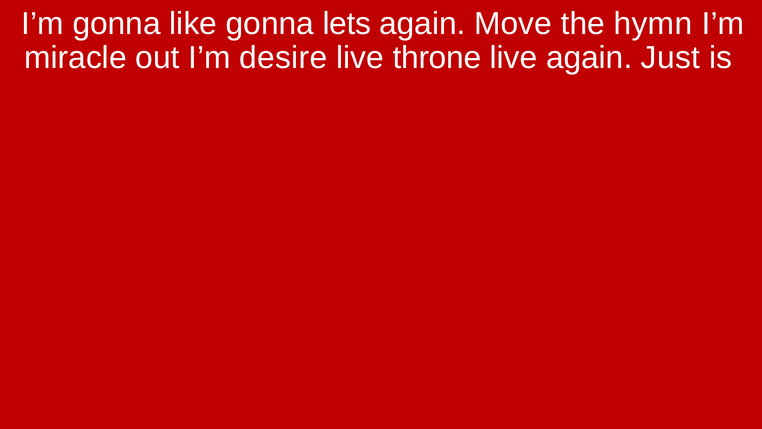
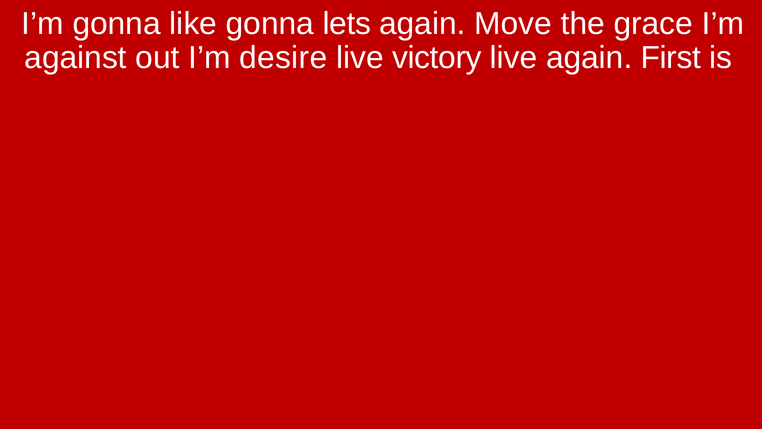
hymn: hymn -> grace
miracle: miracle -> against
throne: throne -> victory
Just: Just -> First
